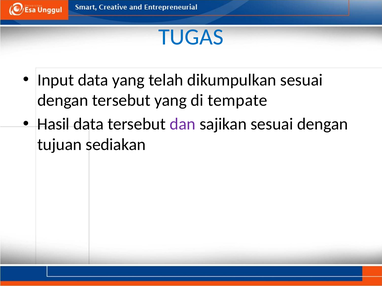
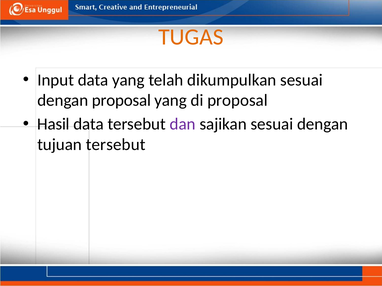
TUGAS colour: blue -> orange
dengan tersebut: tersebut -> proposal
di tempate: tempate -> proposal
tujuan sediakan: sediakan -> tersebut
